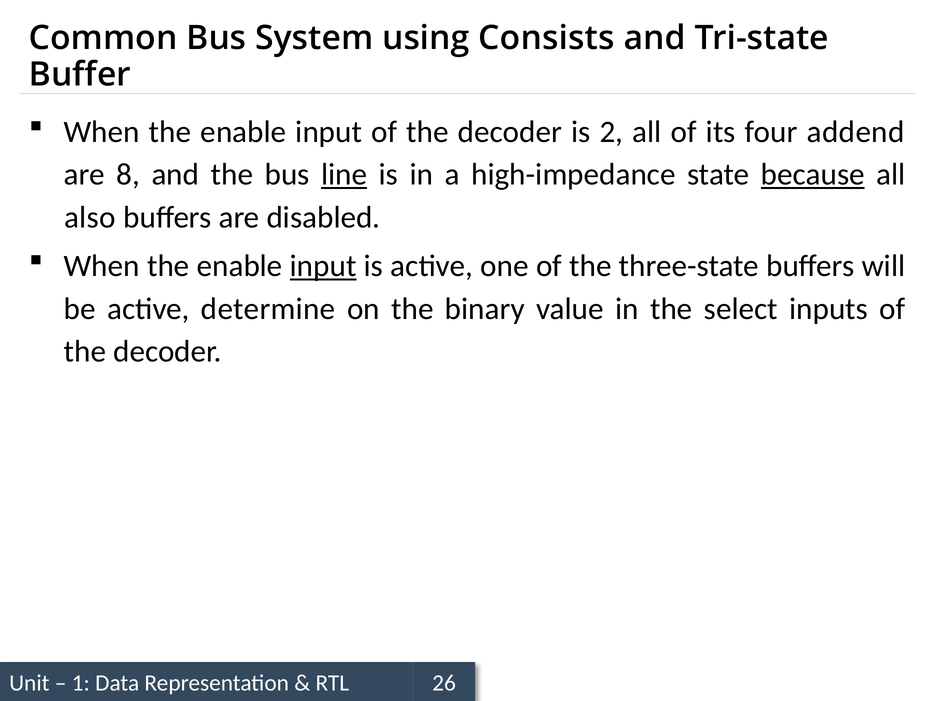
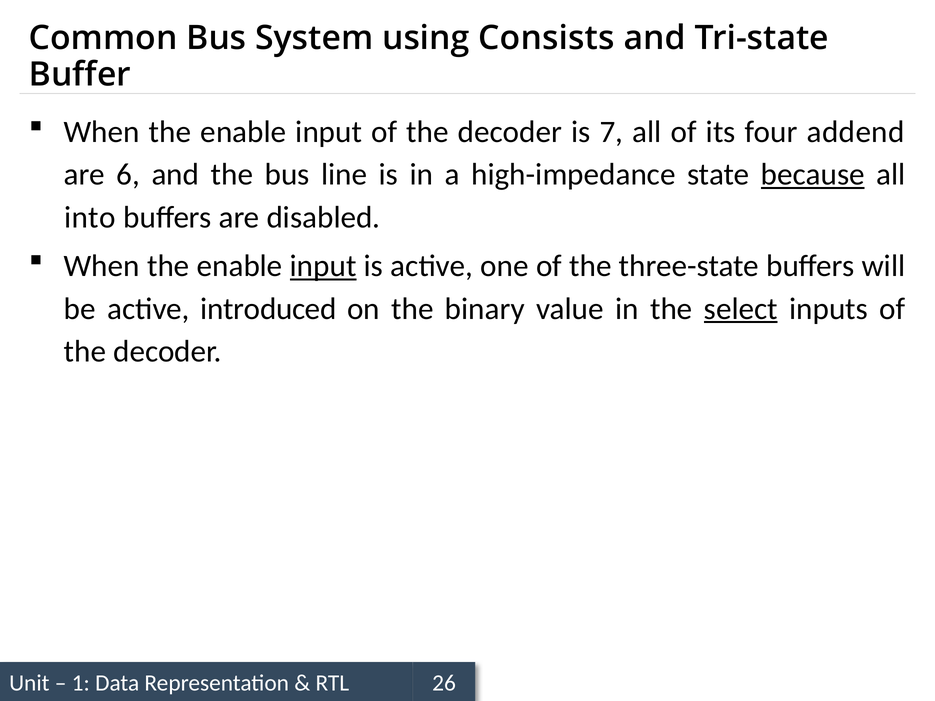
2: 2 -> 7
8: 8 -> 6
line underline: present -> none
also: also -> into
determine: determine -> introduced
select underline: none -> present
